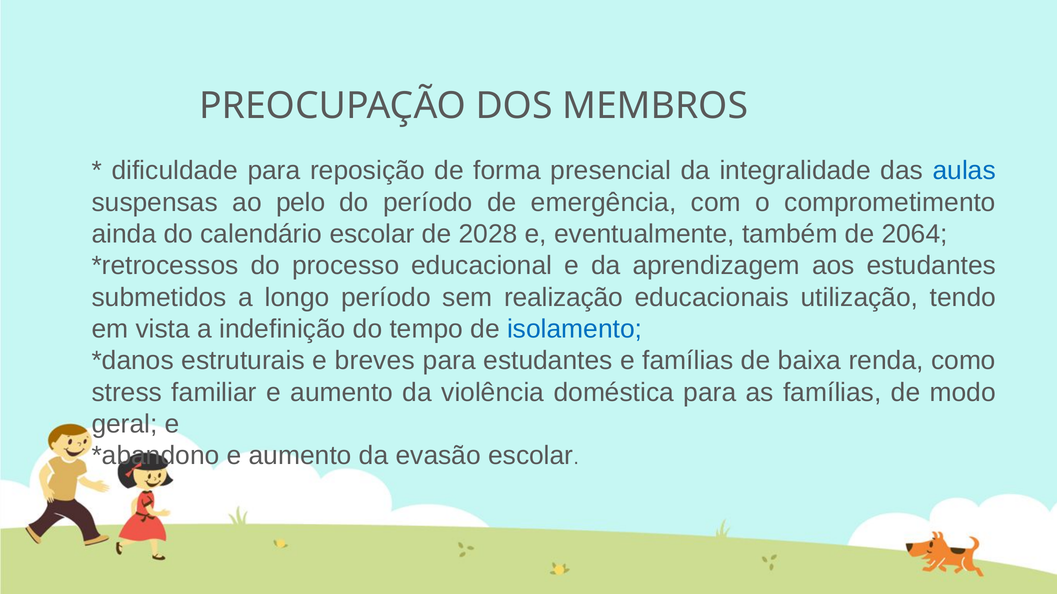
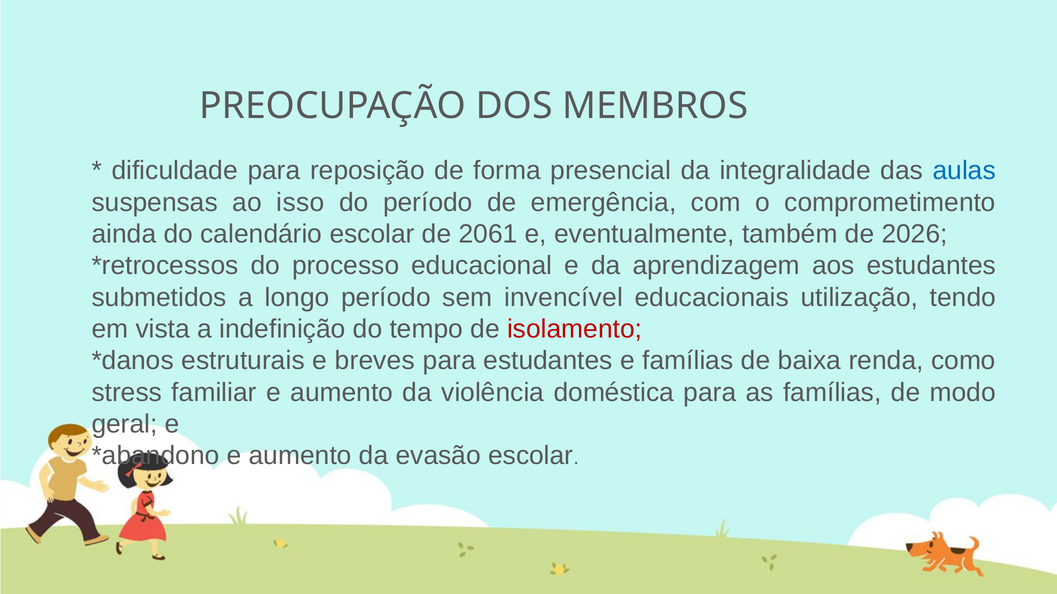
pelo: pelo -> isso
2028: 2028 -> 2061
2064: 2064 -> 2026
realização: realização -> invencível
isolamento colour: blue -> red
